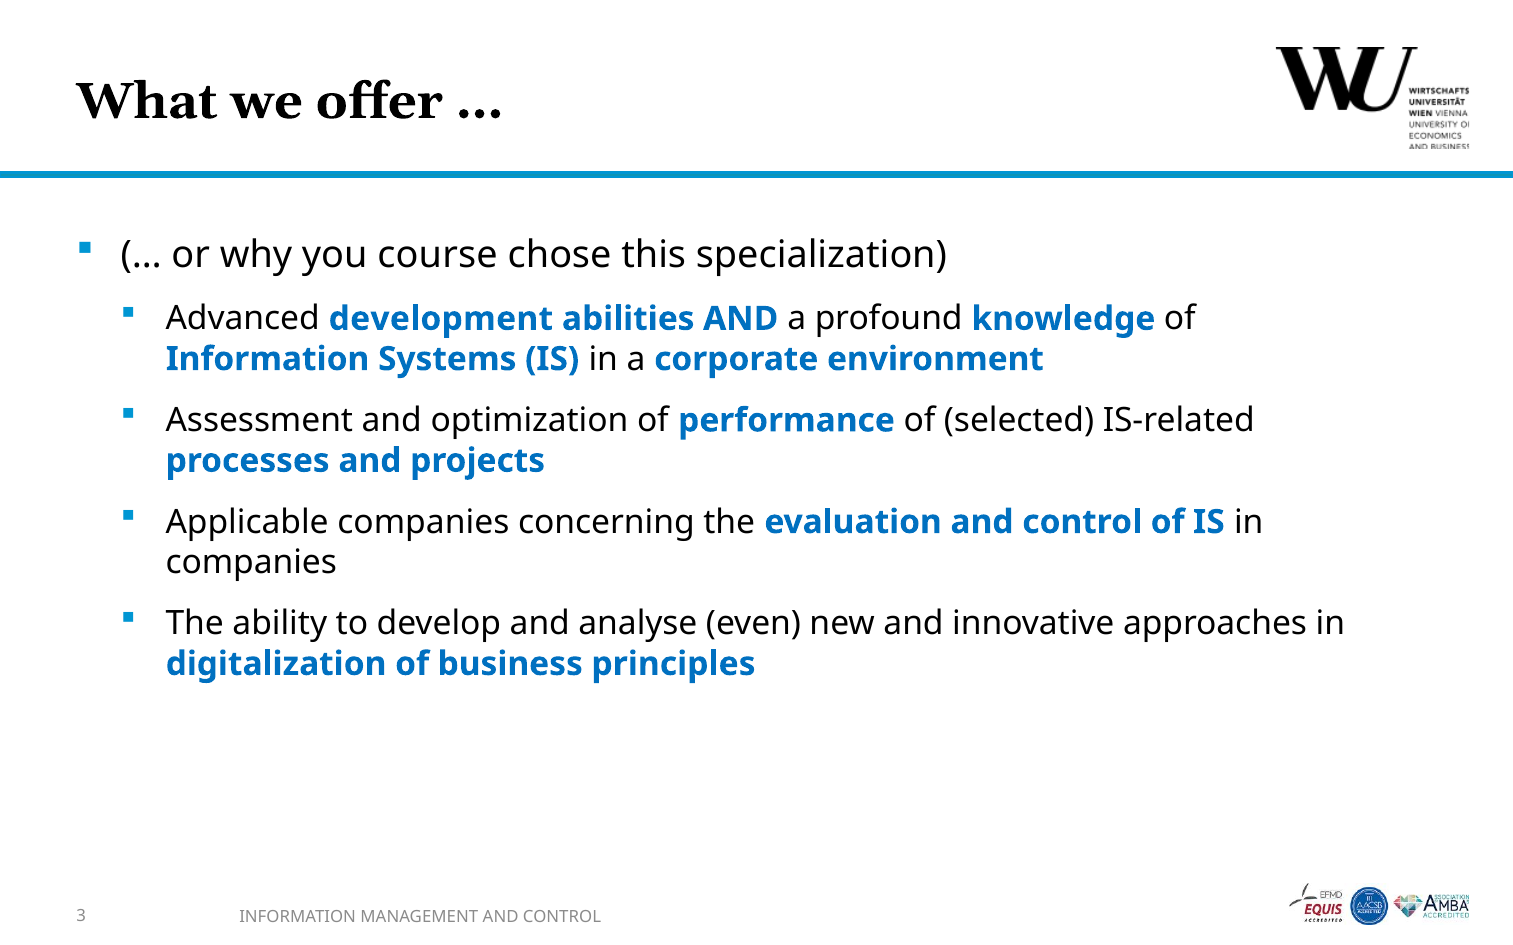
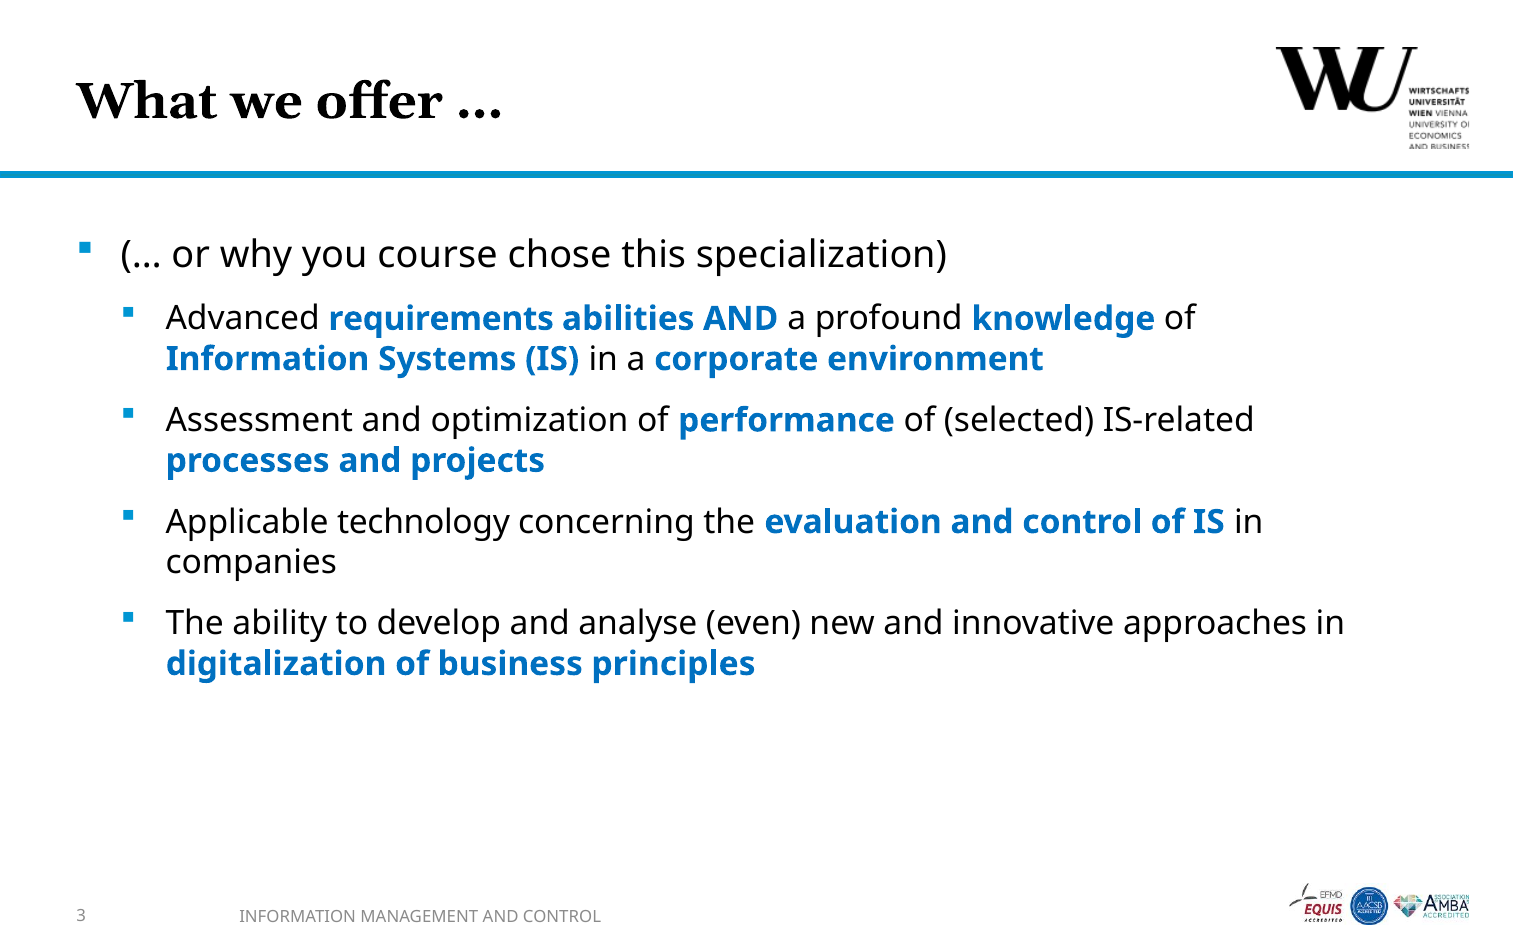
development: development -> requirements
Applicable companies: companies -> technology
